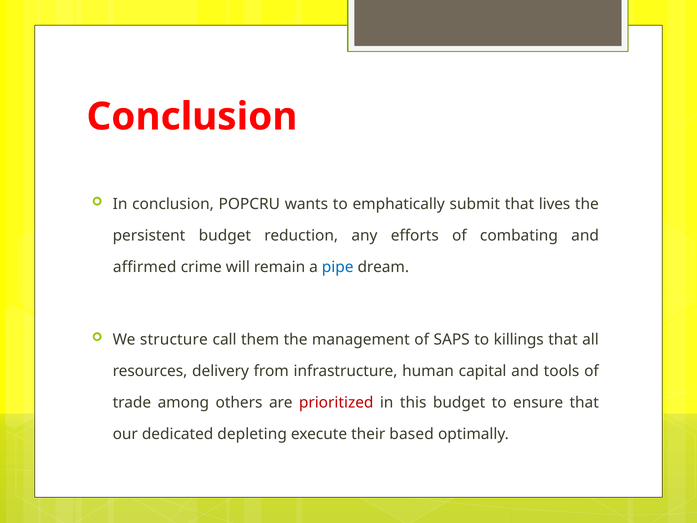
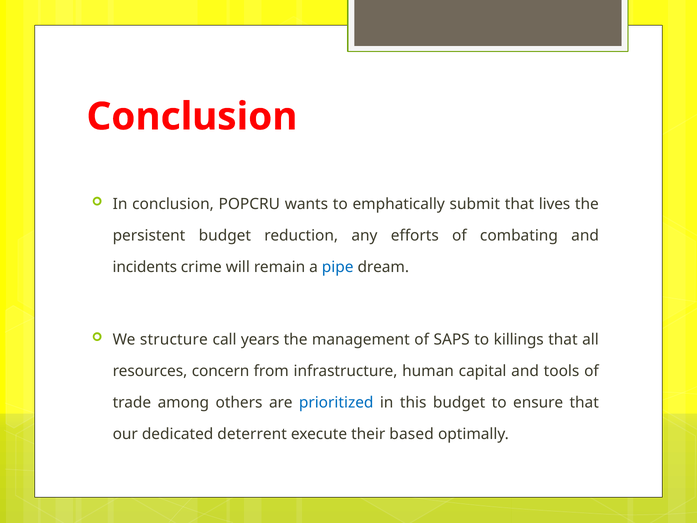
affirmed: affirmed -> incidents
them: them -> years
delivery: delivery -> concern
prioritized colour: red -> blue
depleting: depleting -> deterrent
